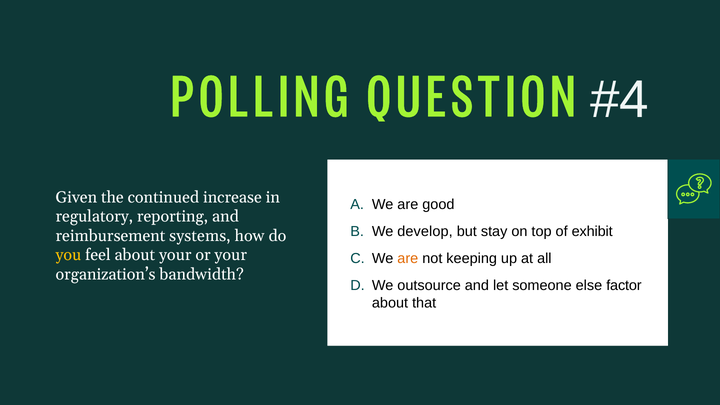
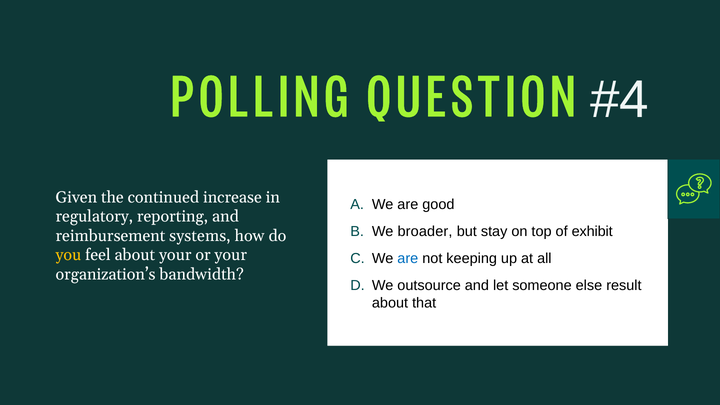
develop: develop -> broader
are at (408, 259) colour: orange -> blue
factor: factor -> result
